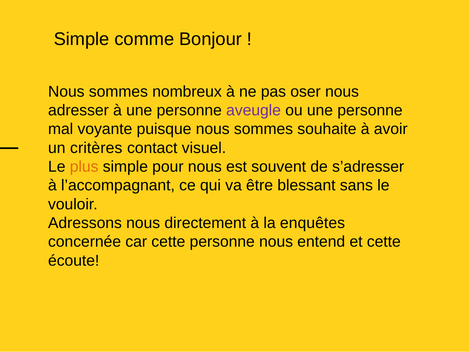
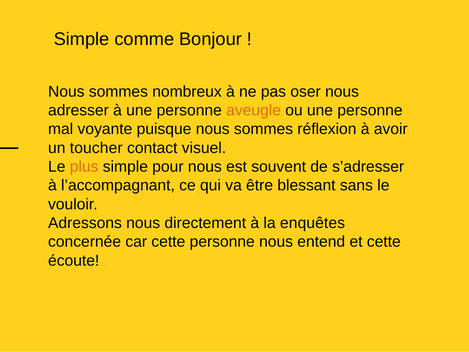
aveugle colour: purple -> orange
souhaite: souhaite -> réflexion
critères: critères -> toucher
